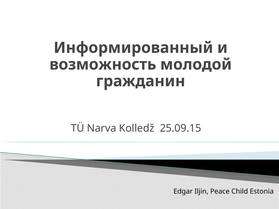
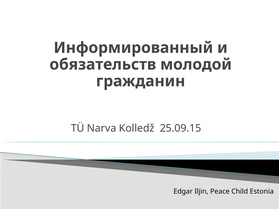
возможность: возможность -> обязательств
